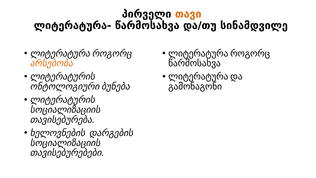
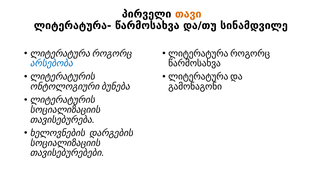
არსებობა colour: orange -> blue
